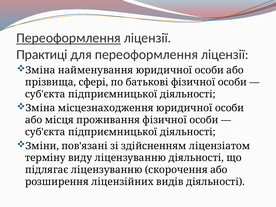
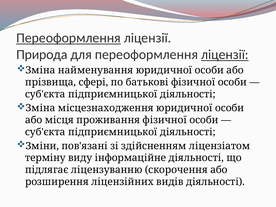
Практиці: Практиці -> Природа
ліцензії at (225, 55) underline: none -> present
виду ліцензуванню: ліцензуванню -> інформаційне
